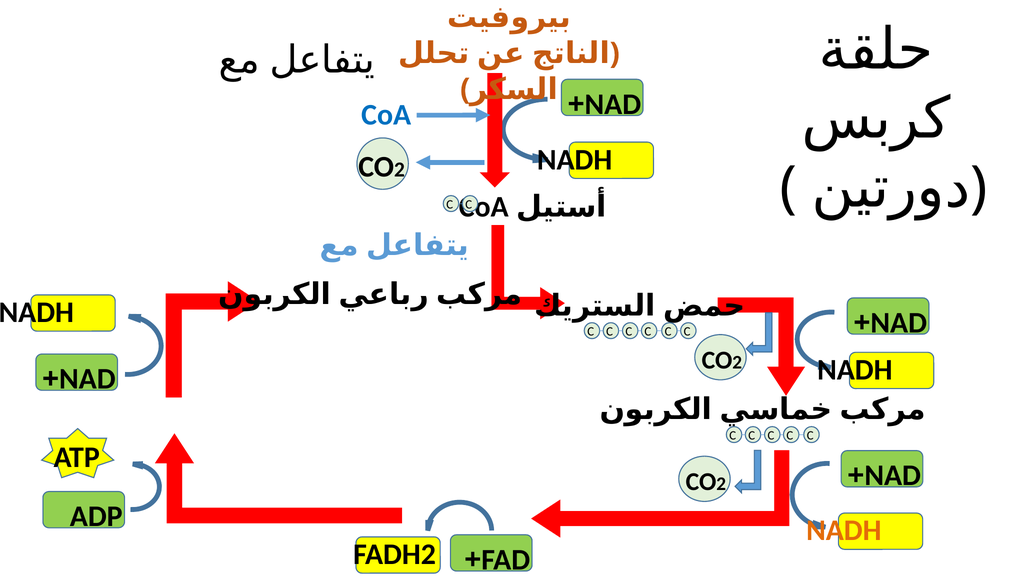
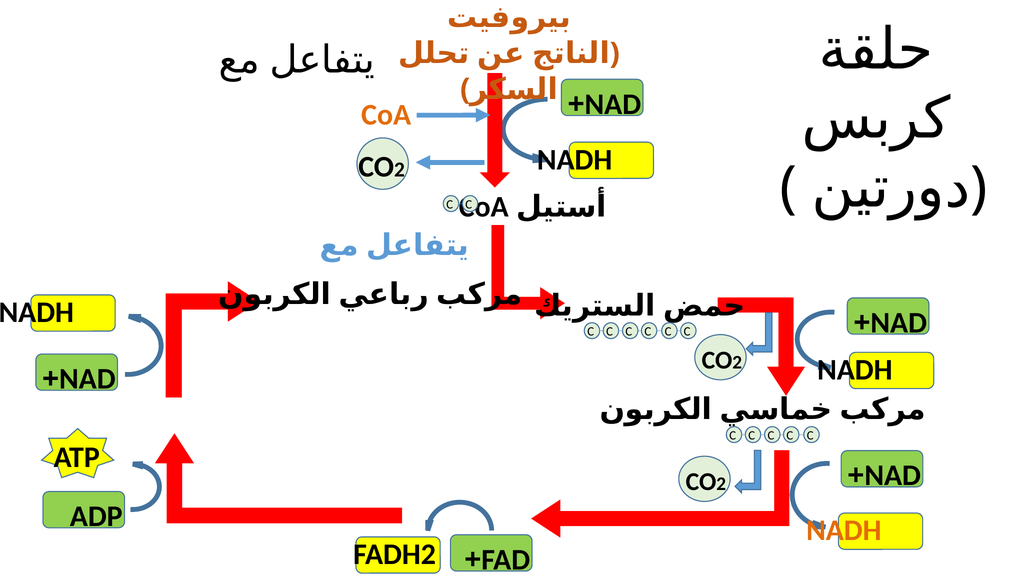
CoA at (386, 115) colour: blue -> orange
